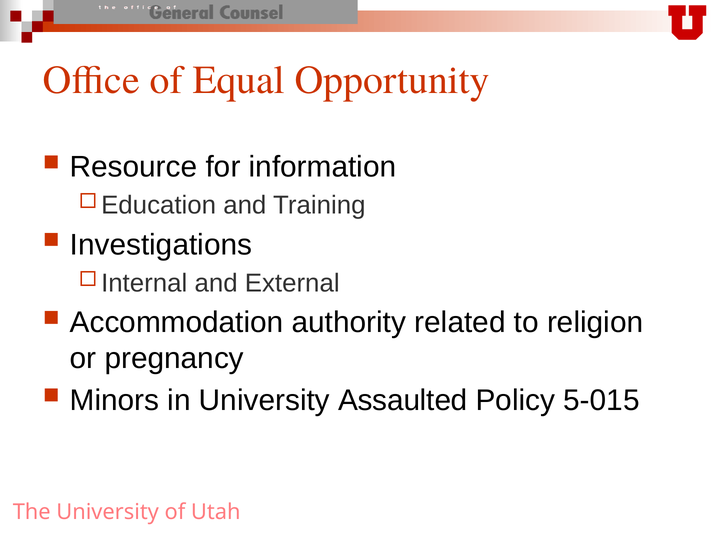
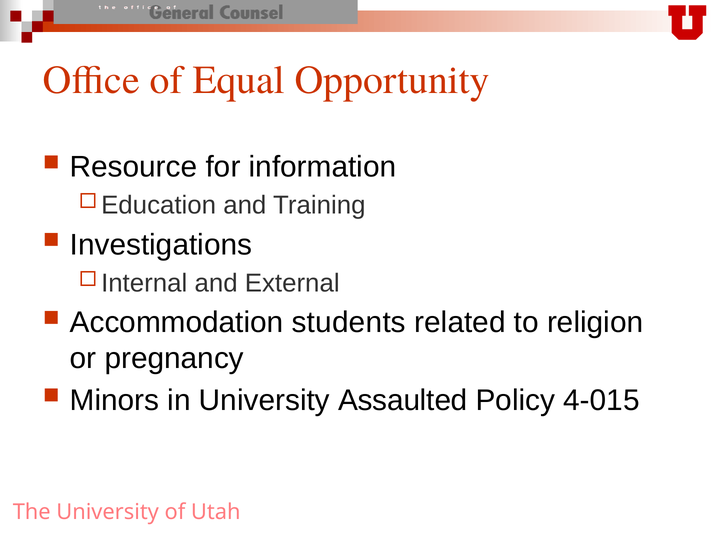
authority: authority -> students
5-015: 5-015 -> 4-015
